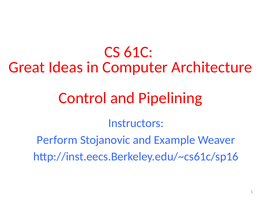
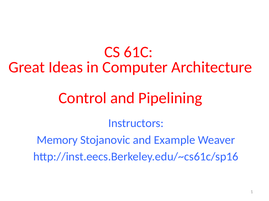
Perform: Perform -> Memory
